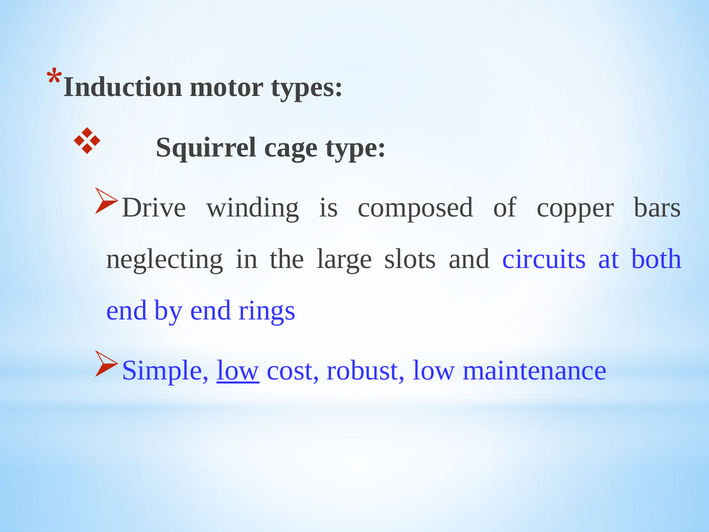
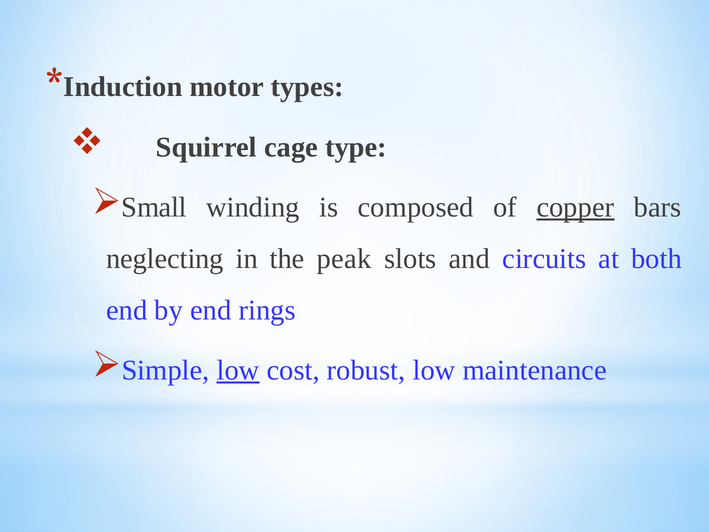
Drive: Drive -> Small
copper underline: none -> present
large: large -> peak
